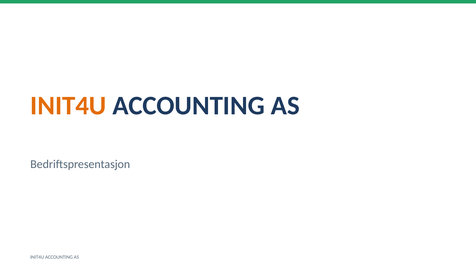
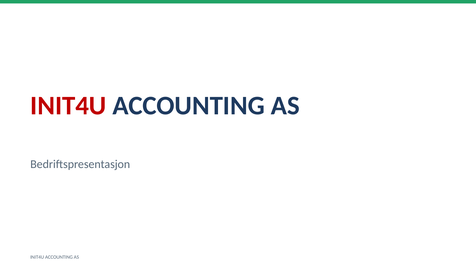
INIT4U at (68, 106) colour: orange -> red
